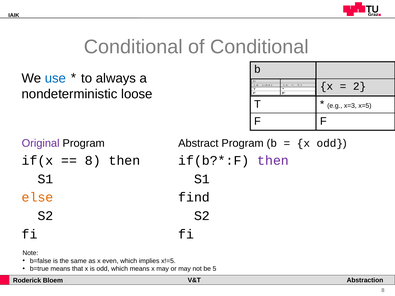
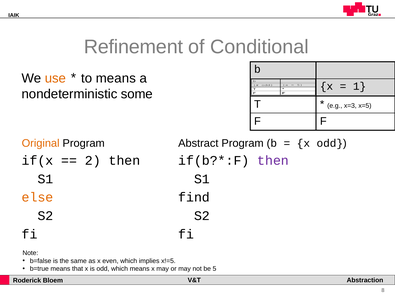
Conditional at (133, 47): Conditional -> Refinement
use colour: blue -> orange
to always: always -> means
2: 2 -> 1
loose: loose -> some
Original colour: purple -> orange
8 at (93, 161): 8 -> 2
